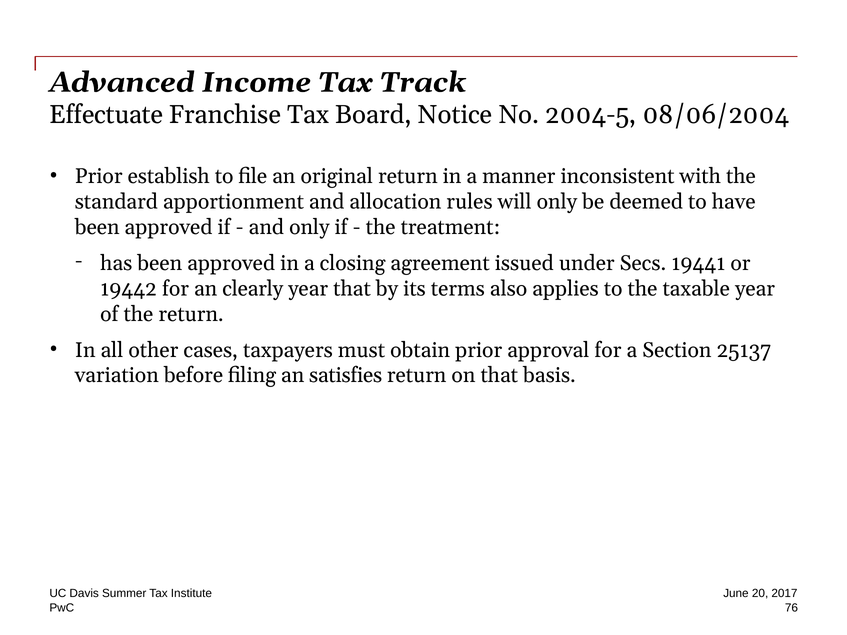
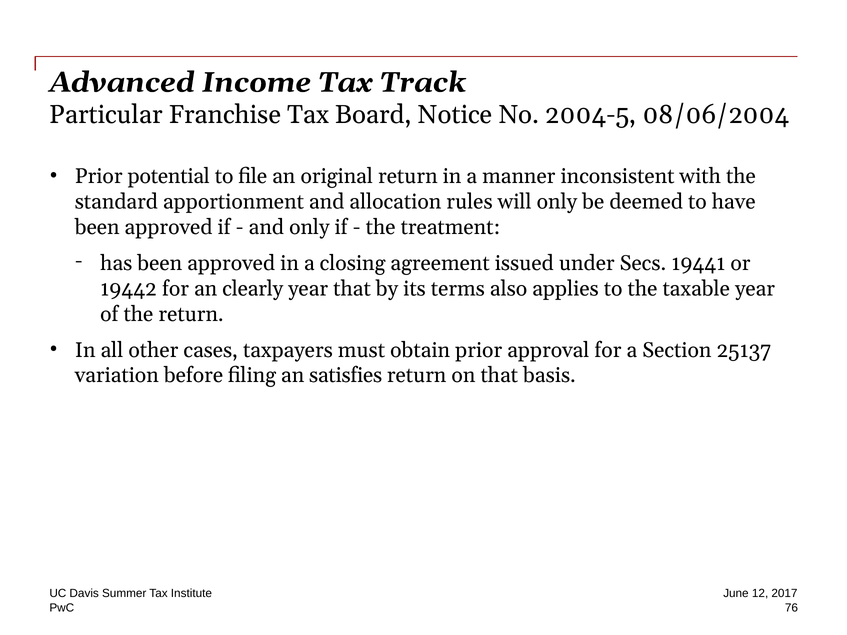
Effectuate: Effectuate -> Particular
establish: establish -> potential
20: 20 -> 12
